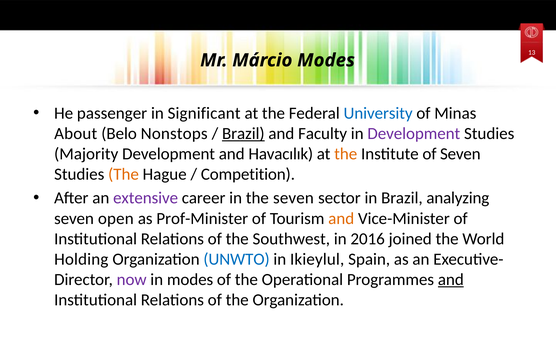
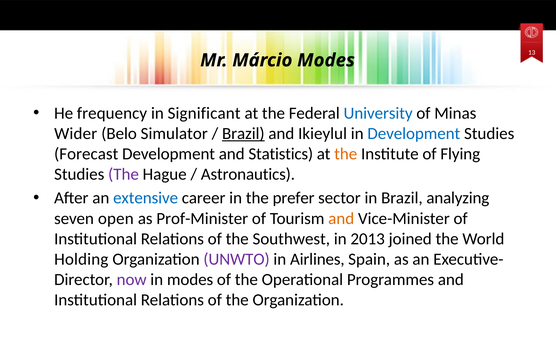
passenger: passenger -> frequency
About: About -> Wider
Nonstops: Nonstops -> Simulator
Faculty: Faculty -> Ikieylul
Development at (414, 134) colour: purple -> blue
Majority: Majority -> Forecast
Havacılık: Havacılık -> Statistics
of Seven: Seven -> Flying
The at (123, 175) colour: orange -> purple
Competition: Competition -> Astronautics
extensive colour: purple -> blue
the seven: seven -> prefer
2016: 2016 -> 2013
UNWTO colour: blue -> purple
Ikieylul: Ikieylul -> Airlines
and at (451, 280) underline: present -> none
